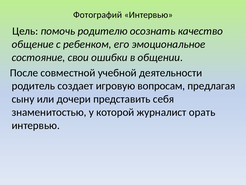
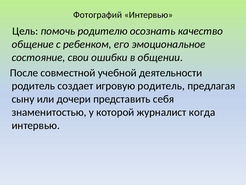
игровую вопросам: вопросам -> родитель
орать: орать -> когда
